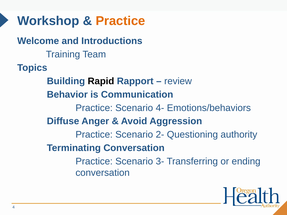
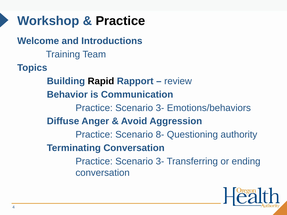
Practice at (120, 21) colour: orange -> black
4- at (160, 108): 4- -> 3-
2-: 2- -> 8-
